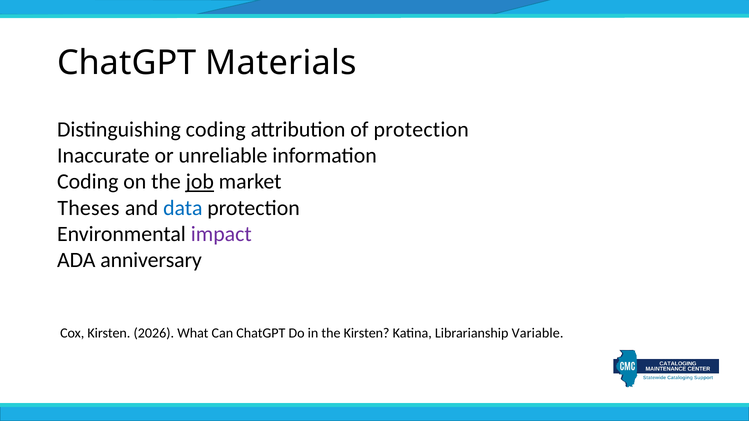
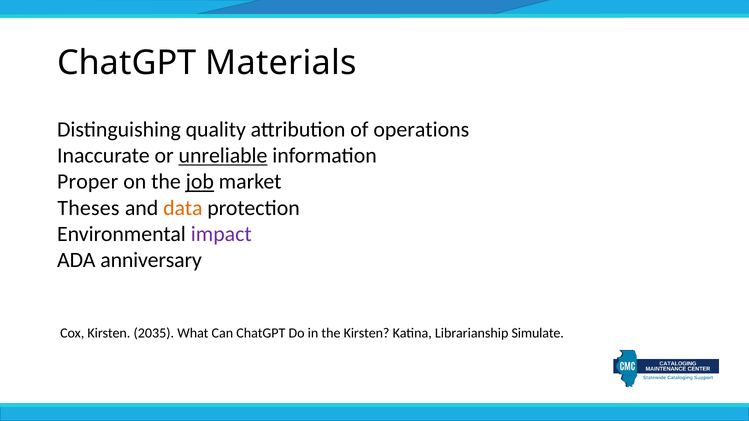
Distinguishing coding: coding -> quality
of protection: protection -> operations
unreliable underline: none -> present
Coding at (88, 182): Coding -> Proper
data colour: blue -> orange
2026: 2026 -> 2035
Variable: Variable -> Simulate
